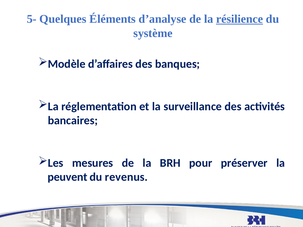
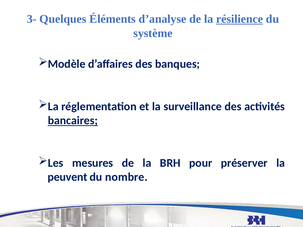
5-: 5- -> 3-
bancaires underline: none -> present
revenus: revenus -> nombre
